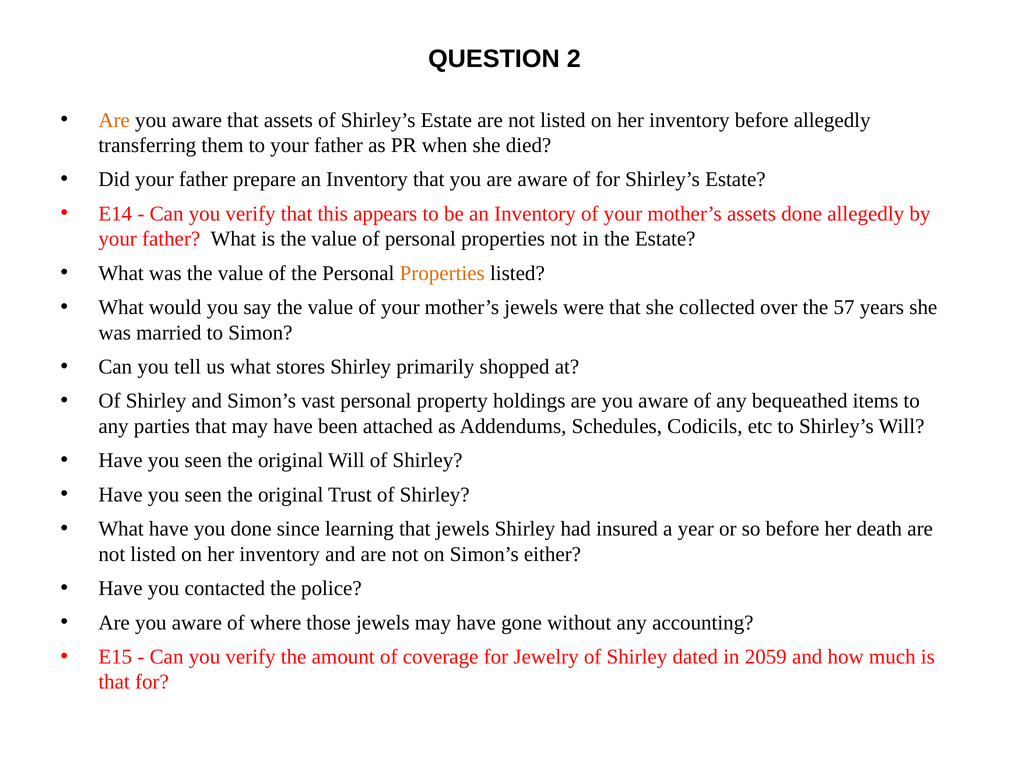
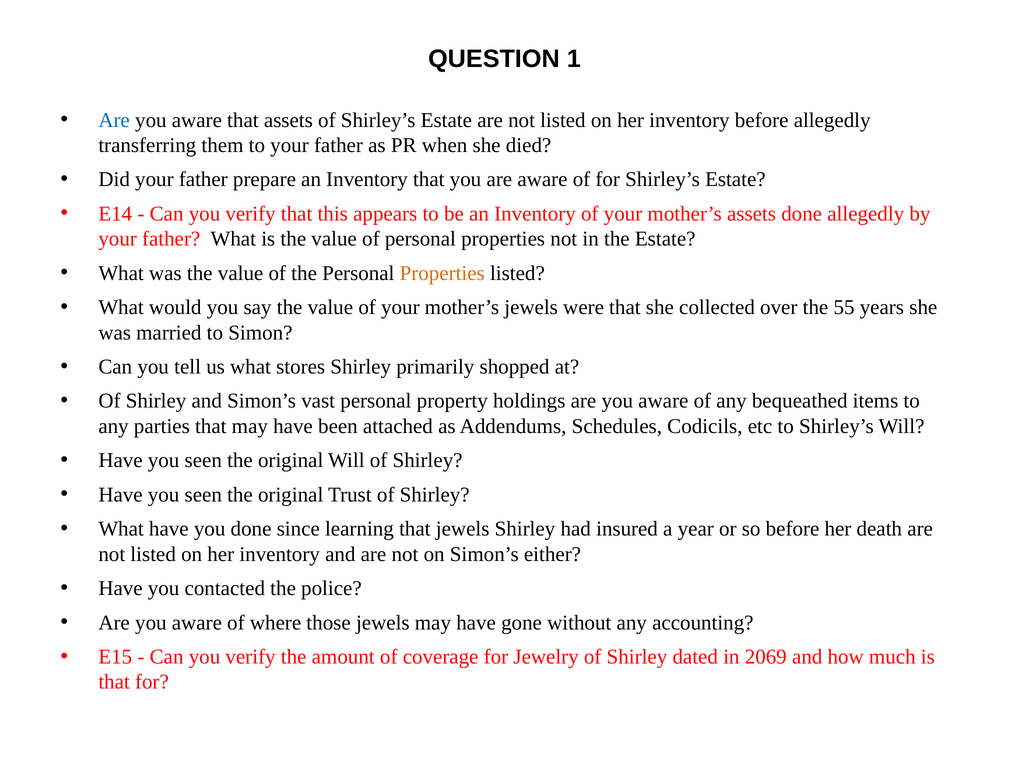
2: 2 -> 1
Are at (114, 120) colour: orange -> blue
57: 57 -> 55
2059: 2059 -> 2069
